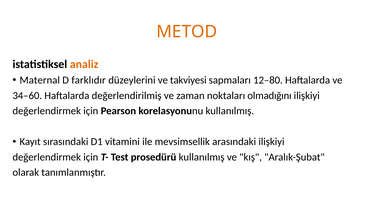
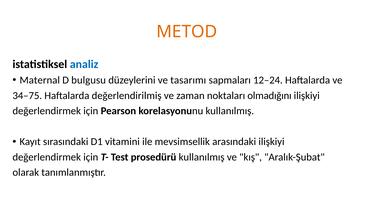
analiz colour: orange -> blue
farklıdır: farklıdır -> bulgusu
takviyesi: takviyesi -> tasarımı
12–80: 12–80 -> 12–24
34–60: 34–60 -> 34–75
